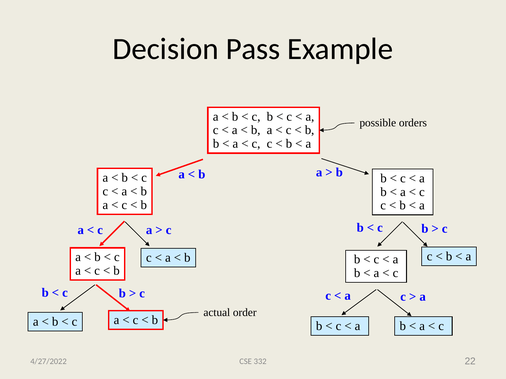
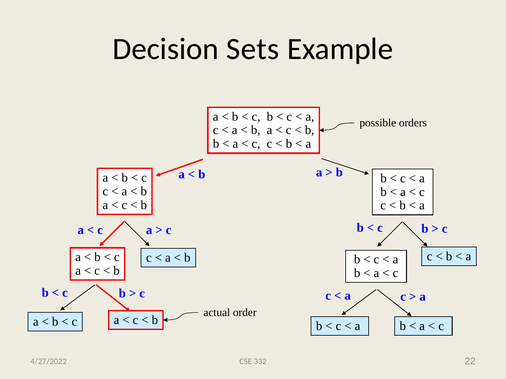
Pass: Pass -> Sets
